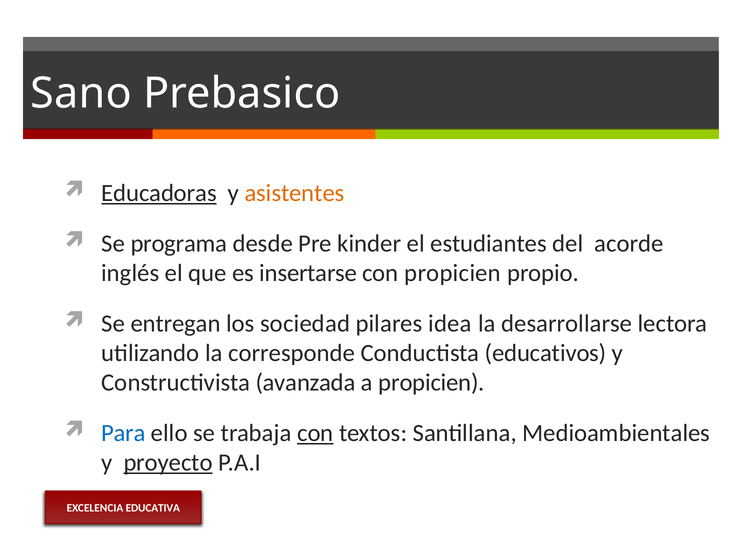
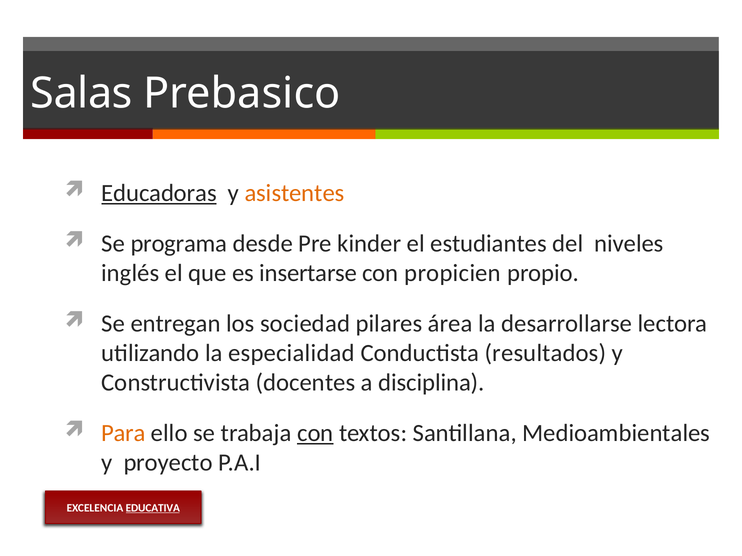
Sano: Sano -> Salas
acorde: acorde -> niveles
idea: idea -> área
corresponde: corresponde -> especialidad
educativos: educativos -> resultados
avanzada: avanzada -> docentes
a propicien: propicien -> disciplina
Para colour: blue -> orange
proyecto underline: present -> none
EDUCATIVA underline: none -> present
